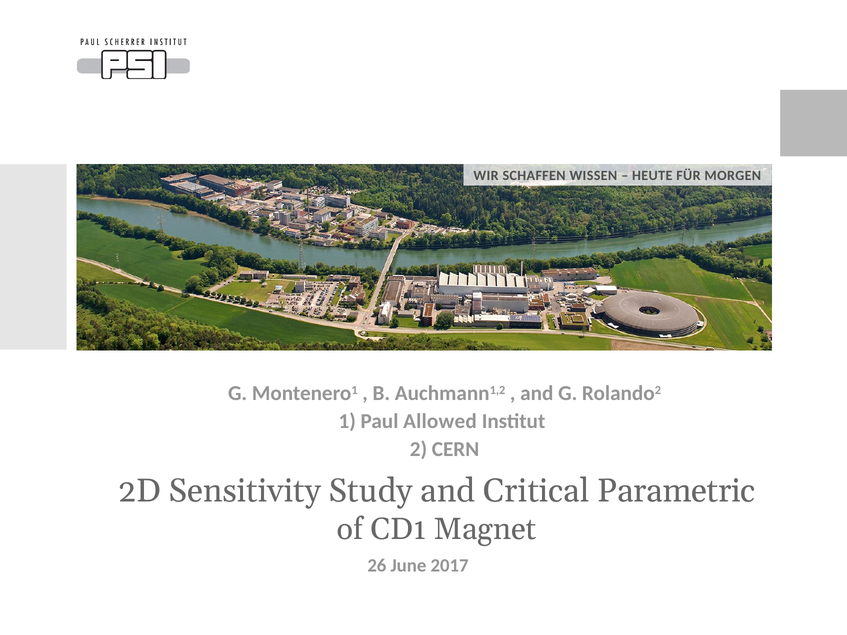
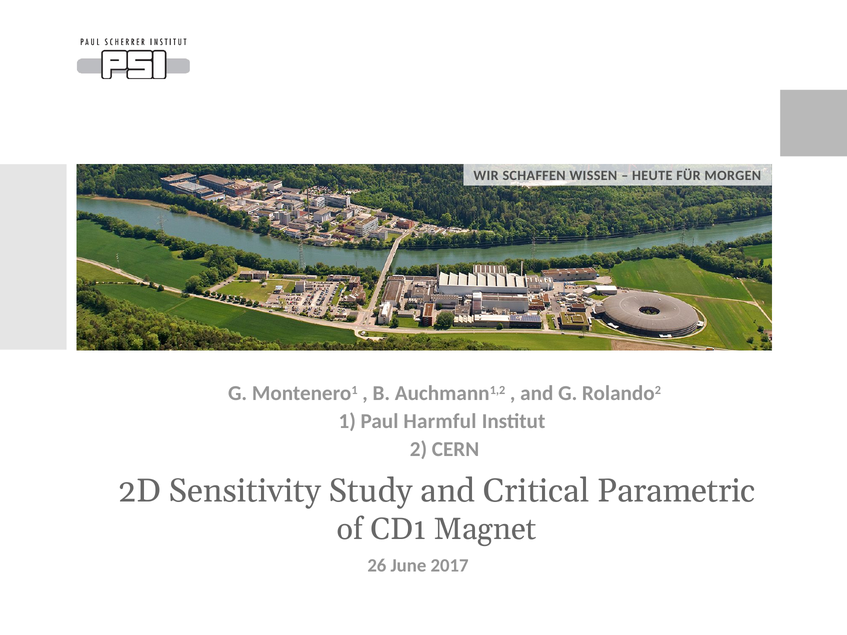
Allowed: Allowed -> Harmful
